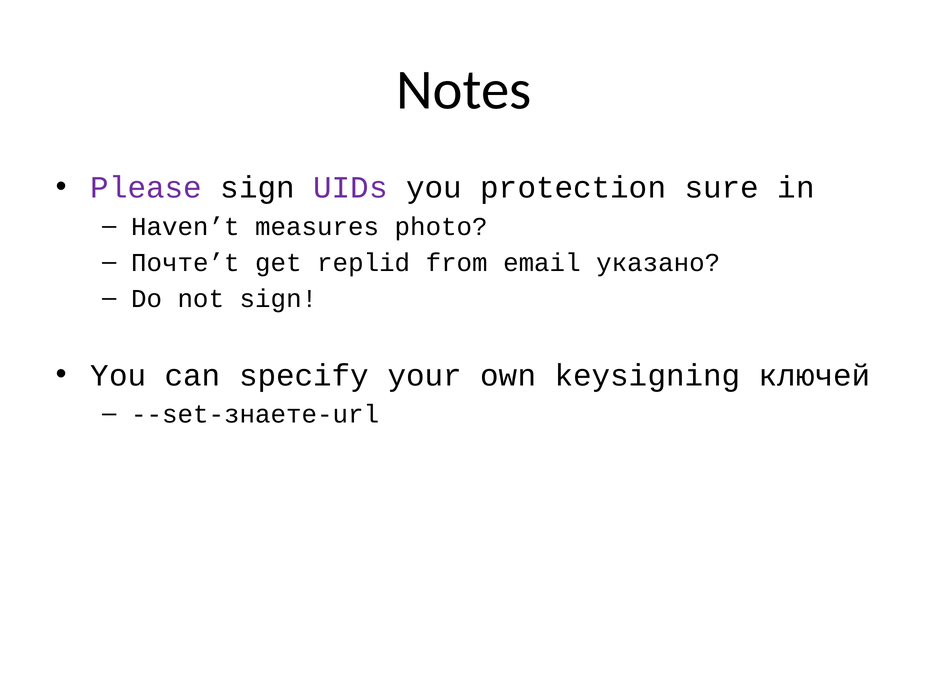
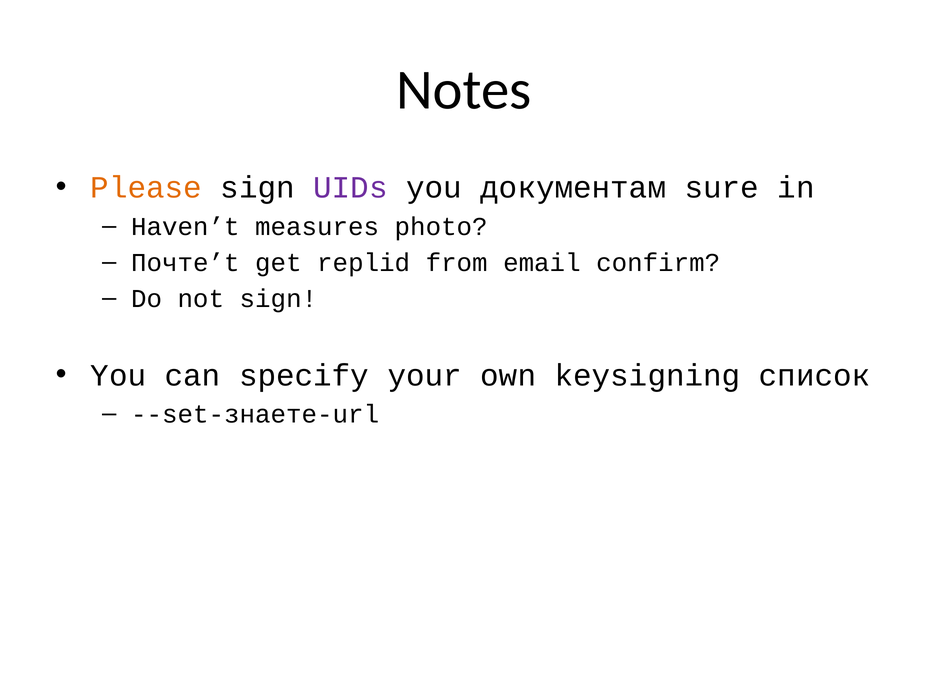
Please colour: purple -> orange
protection: protection -> документам
указано: указано -> confirm
ключей: ключей -> список
